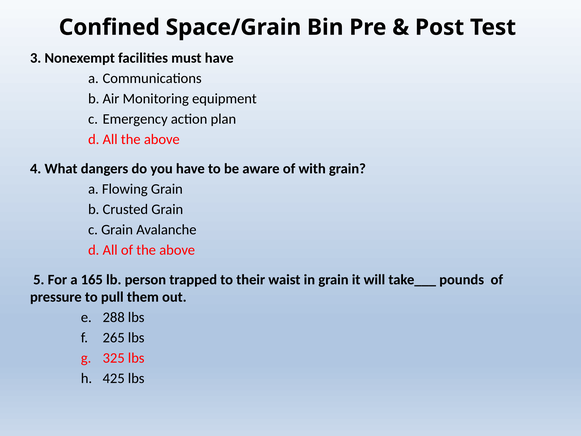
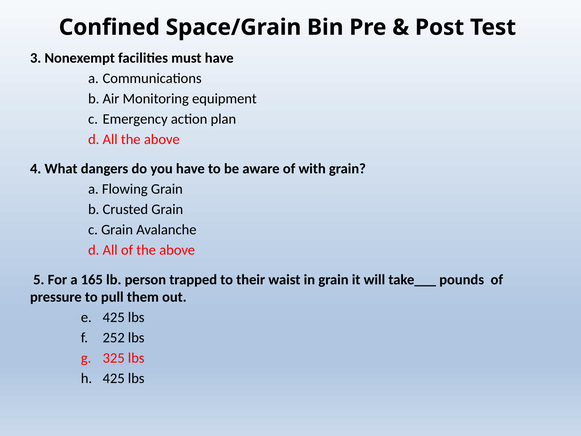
288 at (114, 317): 288 -> 425
265: 265 -> 252
